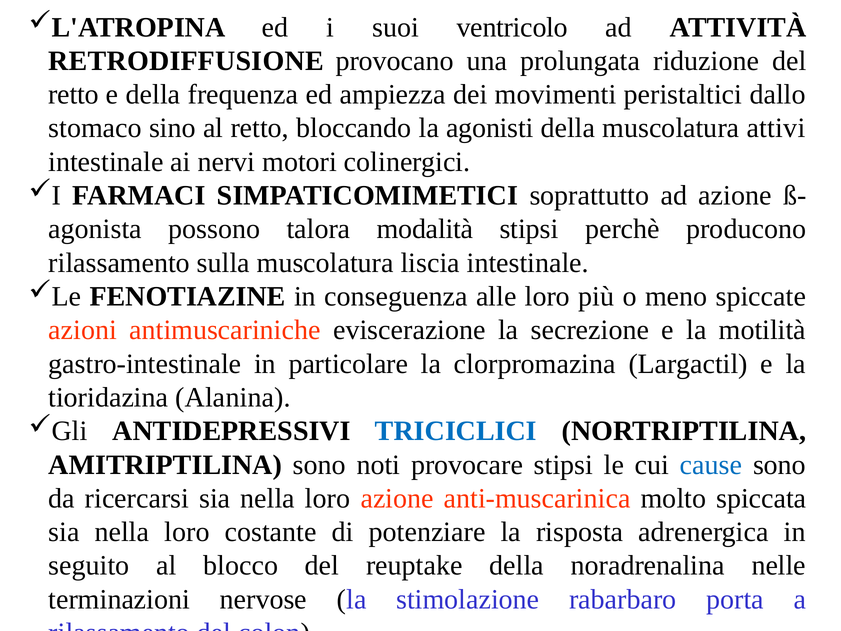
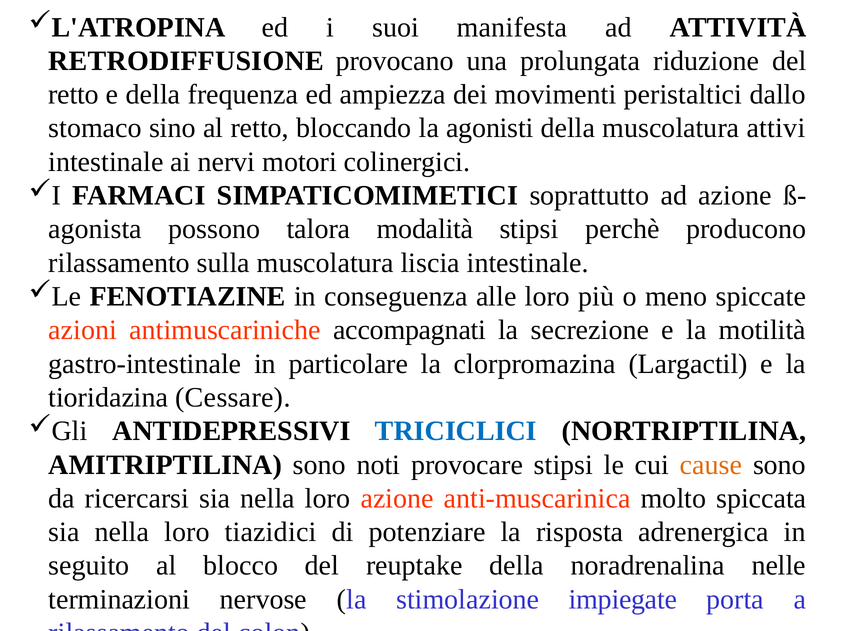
ventricolo: ventricolo -> manifesta
eviscerazione: eviscerazione -> accompagnati
Alanina: Alanina -> Cessare
cause colour: blue -> orange
costante: costante -> tiazidici
rabarbaro: rabarbaro -> impiegate
